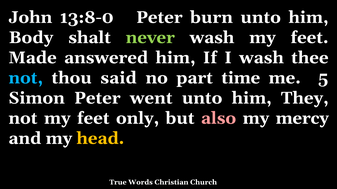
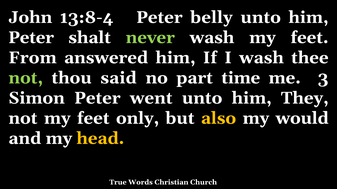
13:8-0: 13:8-0 -> 13:8-4
burn: burn -> belly
Body at (31, 38): Body -> Peter
Made: Made -> From
not at (26, 78) colour: light blue -> light green
5: 5 -> 3
also colour: pink -> yellow
mercy: mercy -> would
